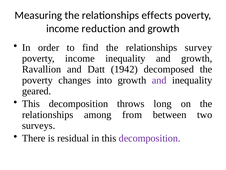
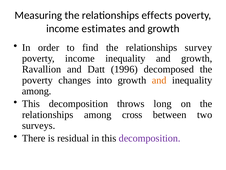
reduction: reduction -> estimates
1942: 1942 -> 1996
and at (159, 80) colour: purple -> orange
geared at (37, 91): geared -> among
from: from -> cross
